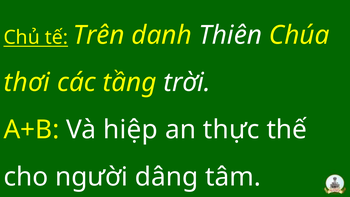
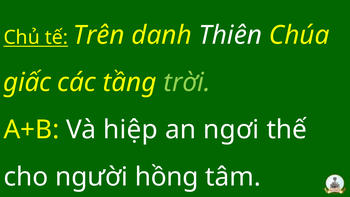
thơi: thơi -> giấc
trời colour: white -> light green
thực: thực -> ngơi
dâng: dâng -> hồng
